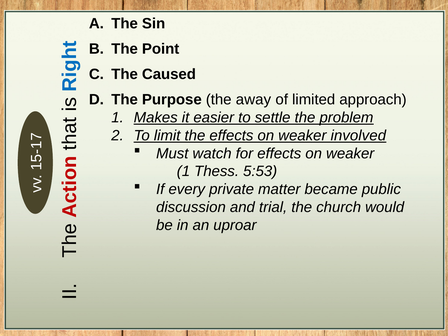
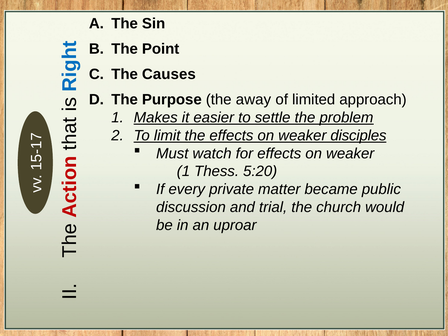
Caused: Caused -> Causes
involved: involved -> disciples
5:53: 5:53 -> 5:20
